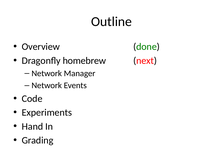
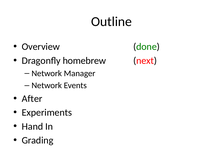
Code: Code -> After
